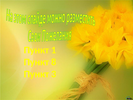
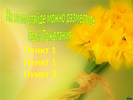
8 at (54, 62): 8 -> 1
